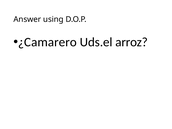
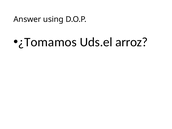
¿Camarero: ¿Camarero -> ¿Tomamos
